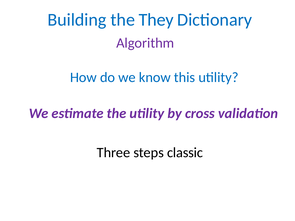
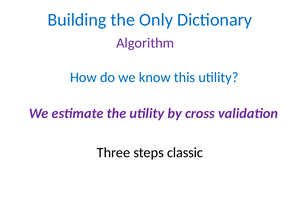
They: They -> Only
